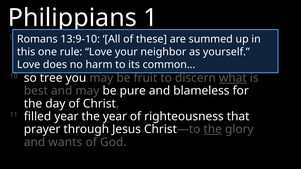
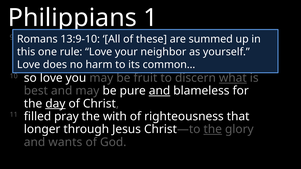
so tree: tree -> love
and at (160, 91) underline: none -> present
day underline: none -> present
filled year: year -> pray
the year: year -> with
prayer at (42, 130): prayer -> longer
